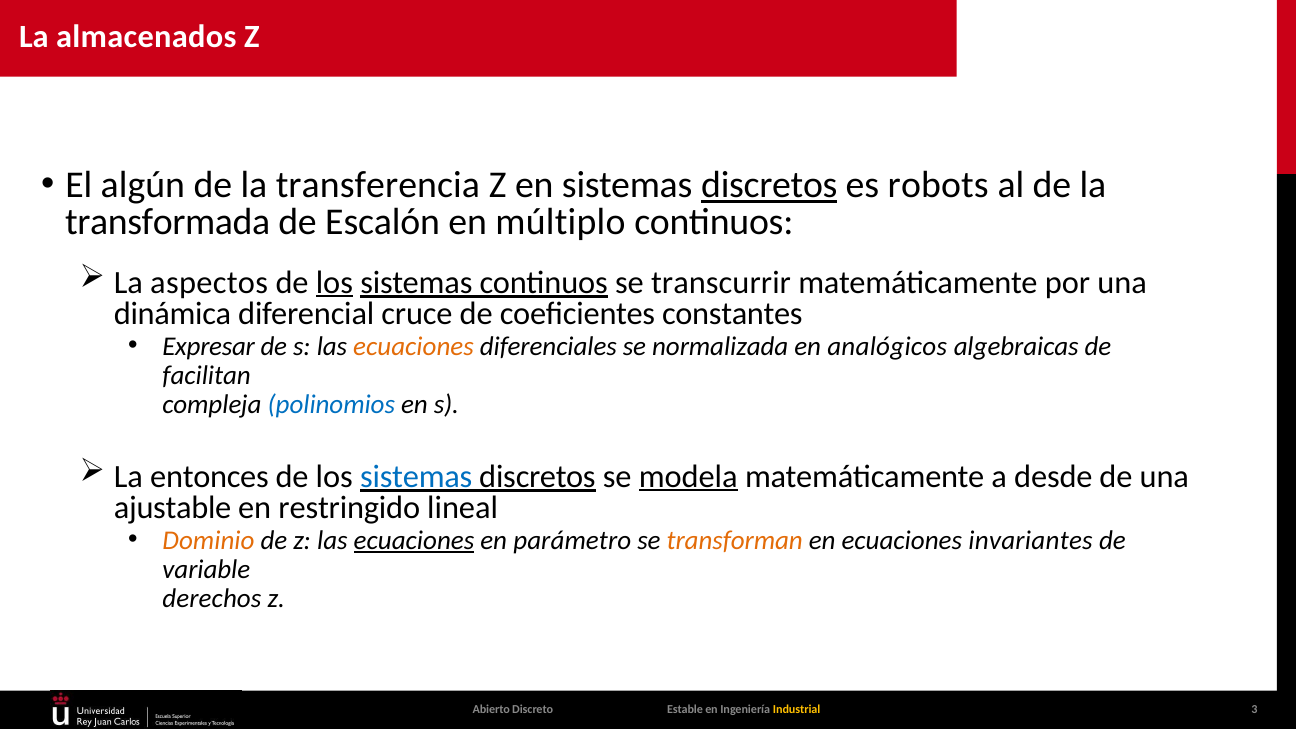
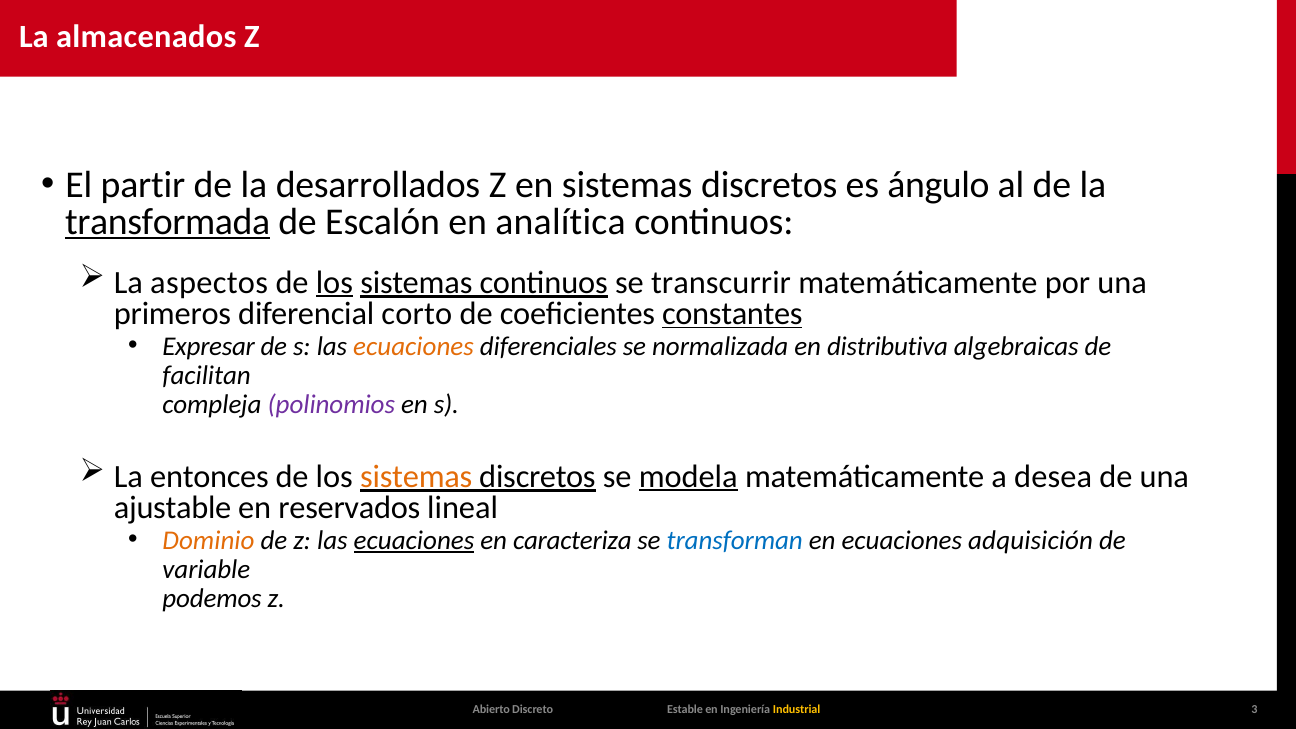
algún: algún -> partir
transferencia: transferencia -> desarrollados
discretos at (769, 185) underline: present -> none
robots: robots -> ángulo
transformada underline: none -> present
múltiplo: múltiplo -> analítica
dinámica: dinámica -> primeros
cruce: cruce -> corto
constantes underline: none -> present
analógicos: analógicos -> distributiva
polinomios colour: blue -> purple
sistemas at (416, 476) colour: blue -> orange
desde: desde -> desea
restringido: restringido -> reservados
parámetro: parámetro -> caracteriza
transforman colour: orange -> blue
invariantes: invariantes -> adquisición
derechos: derechos -> podemos
